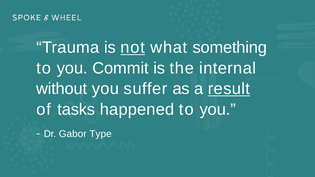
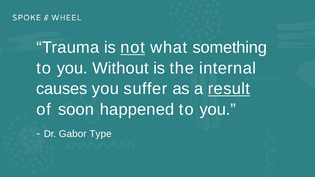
Commit: Commit -> Without
without: without -> causes
tasks: tasks -> soon
